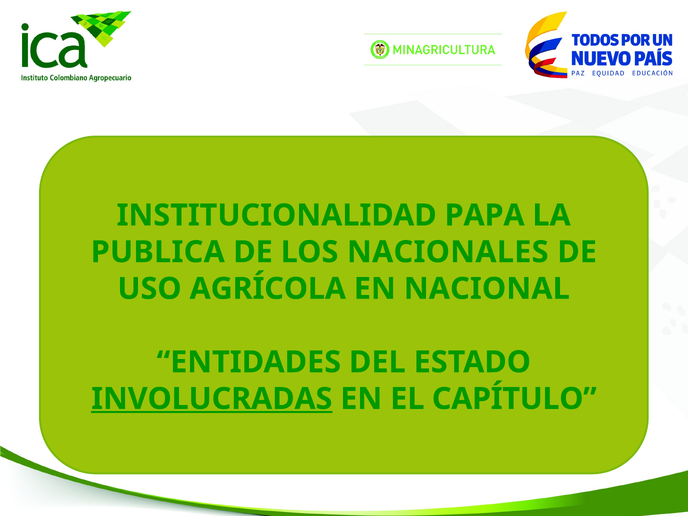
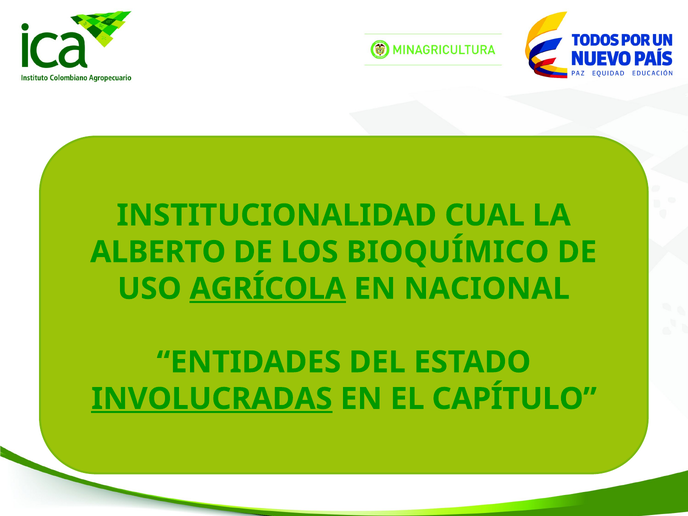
PAPA: PAPA -> CUAL
PUBLICA: PUBLICA -> ALBERTO
NACIONALES: NACIONALES -> BIOQUÍMICO
AGRÍCOLA underline: none -> present
